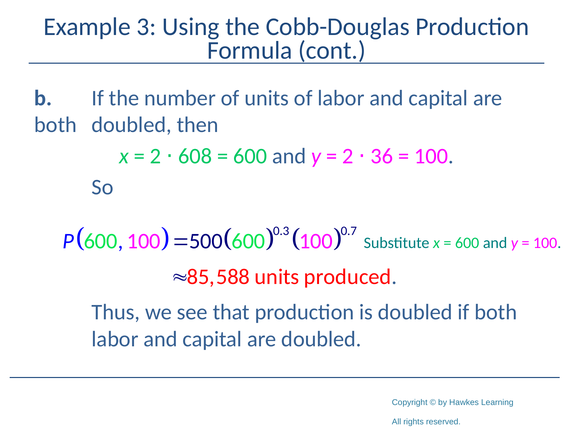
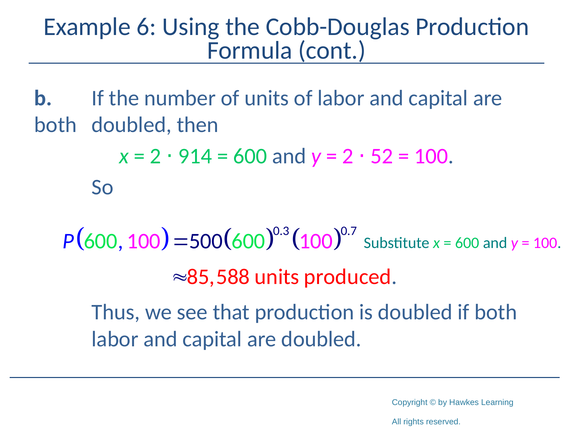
Example 3: 3 -> 6
36: 36 -> 52
608: 608 -> 914
